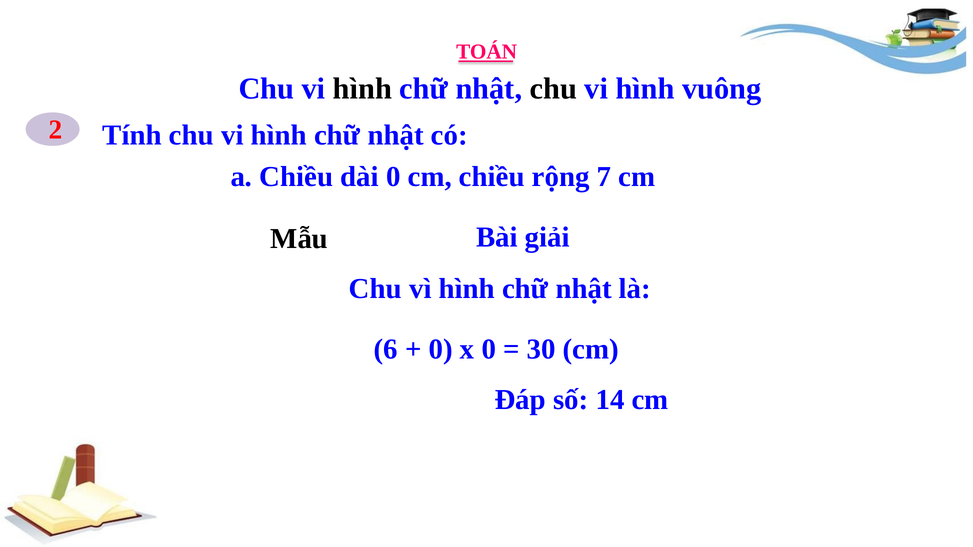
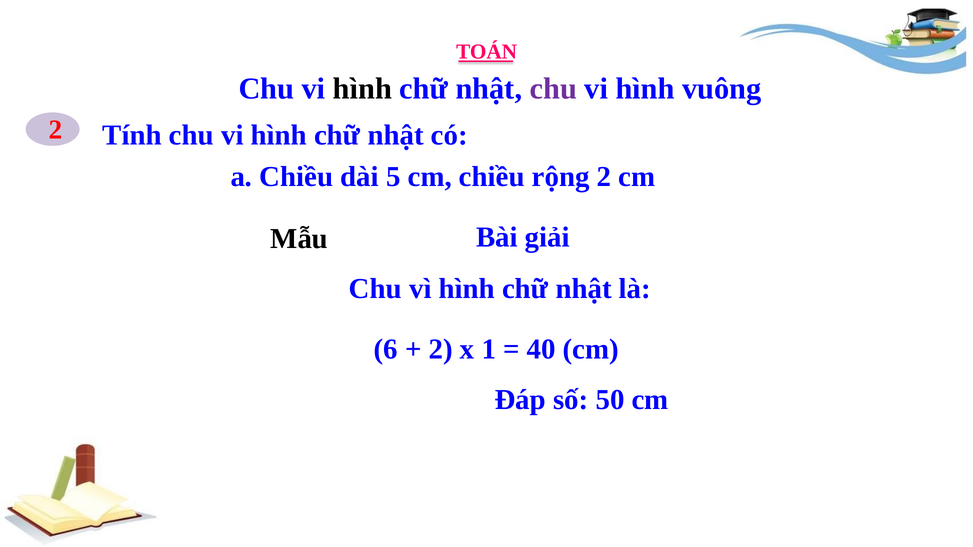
chu at (553, 89) colour: black -> purple
dài 0: 0 -> 5
rộng 7: 7 -> 2
0 at (441, 349): 0 -> 2
x 0: 0 -> 1
30: 30 -> 40
14: 14 -> 50
